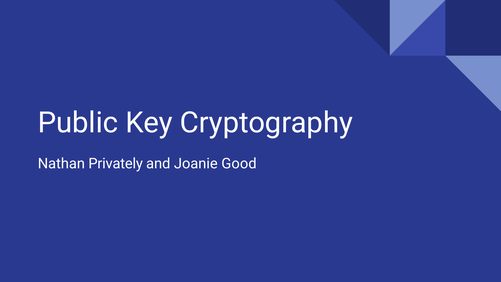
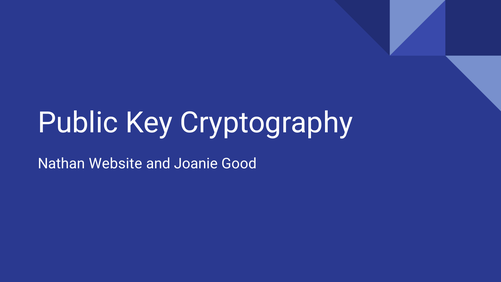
Privately: Privately -> Website
